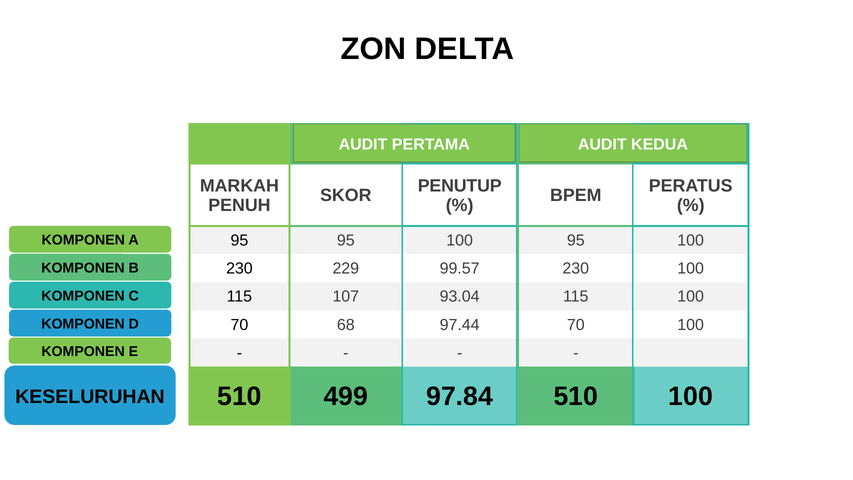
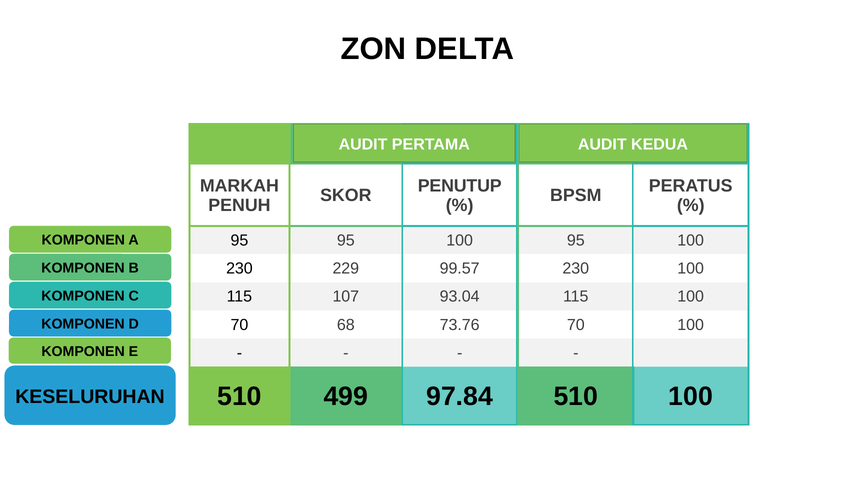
BPEM: BPEM -> BPSM
97.44: 97.44 -> 73.76
